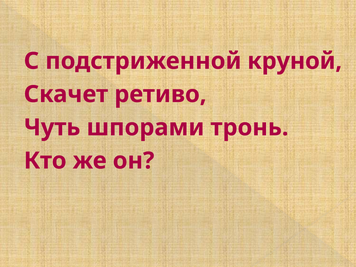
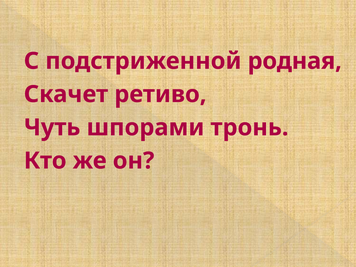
круной: круной -> родная
